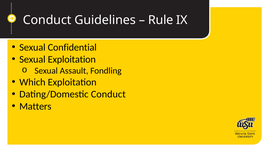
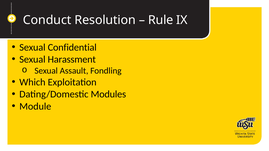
Guidelines: Guidelines -> Resolution
Sexual Exploitation: Exploitation -> Harassment
Dating/Domestic Conduct: Conduct -> Modules
Matters: Matters -> Module
